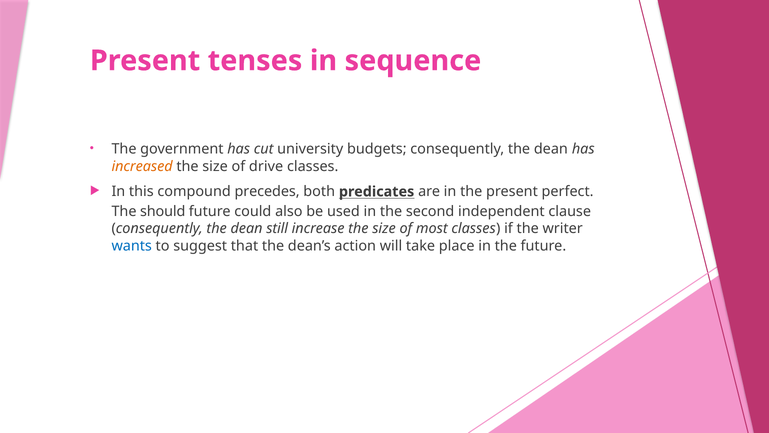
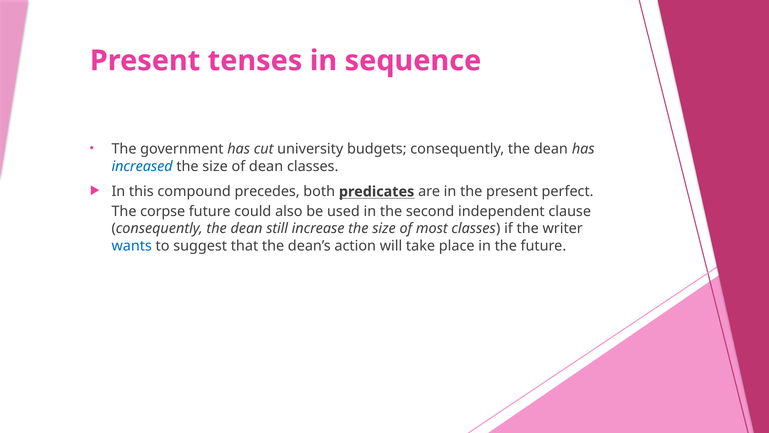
increased colour: orange -> blue
of drive: drive -> dean
should: should -> corpse
